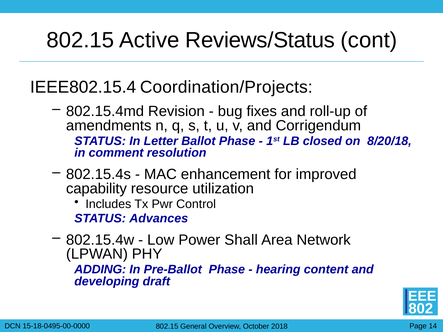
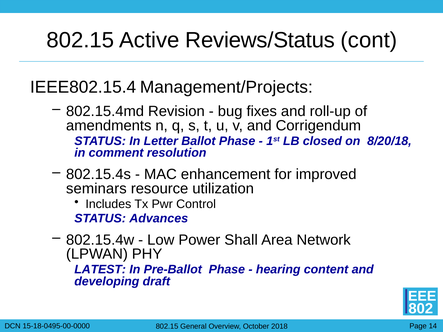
Coordination/Projects: Coordination/Projects -> Management/Projects
capability: capability -> seminars
ADDING: ADDING -> LATEST
